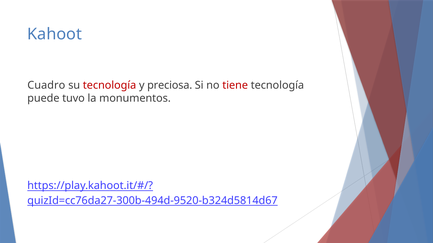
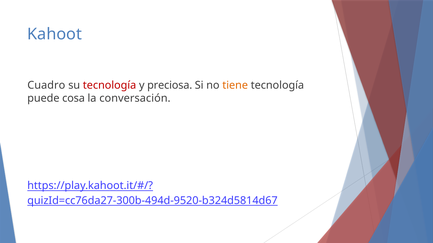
tiene colour: red -> orange
tuvo: tuvo -> cosa
monumentos: monumentos -> conversación
